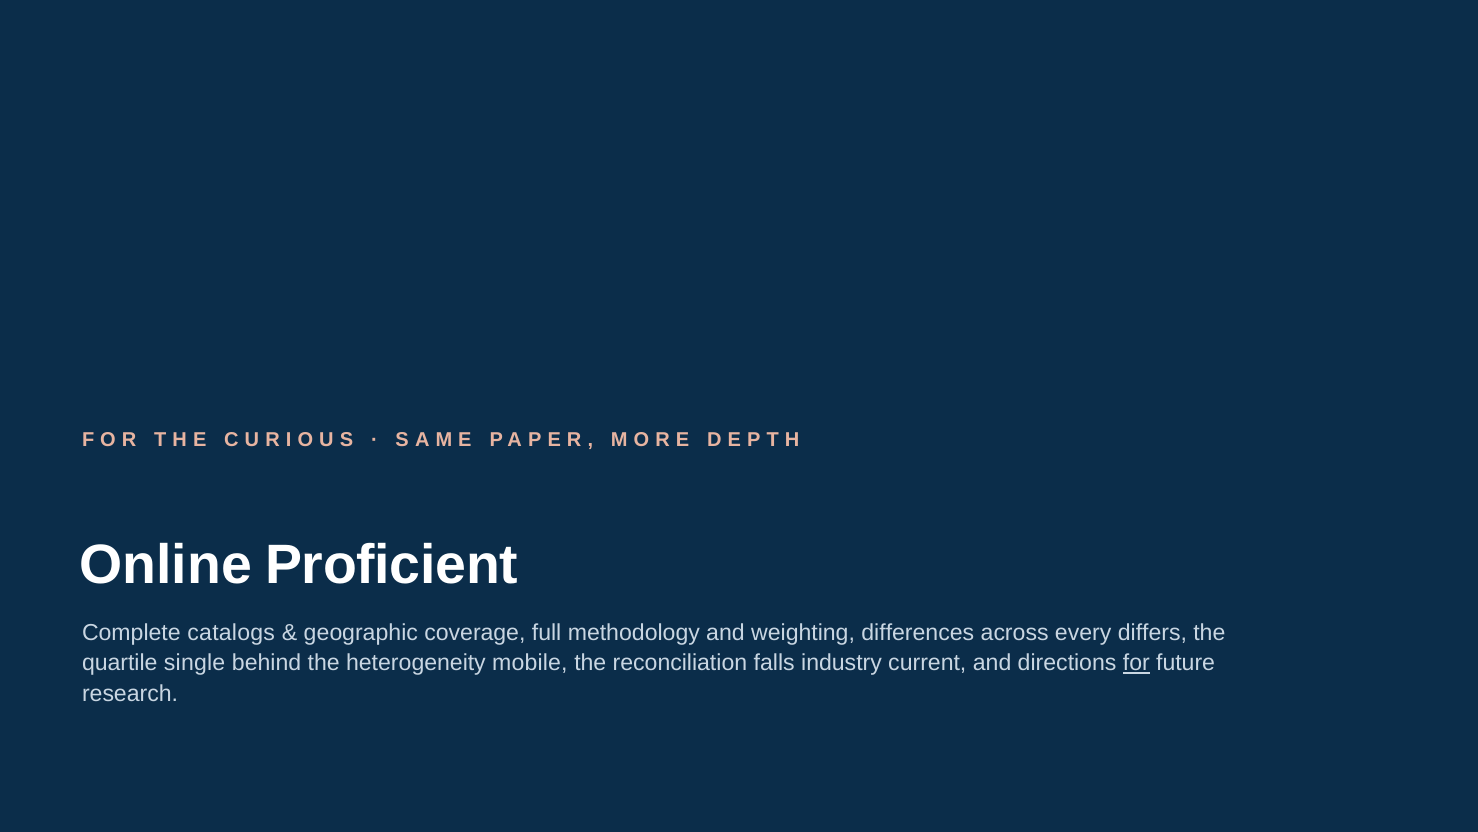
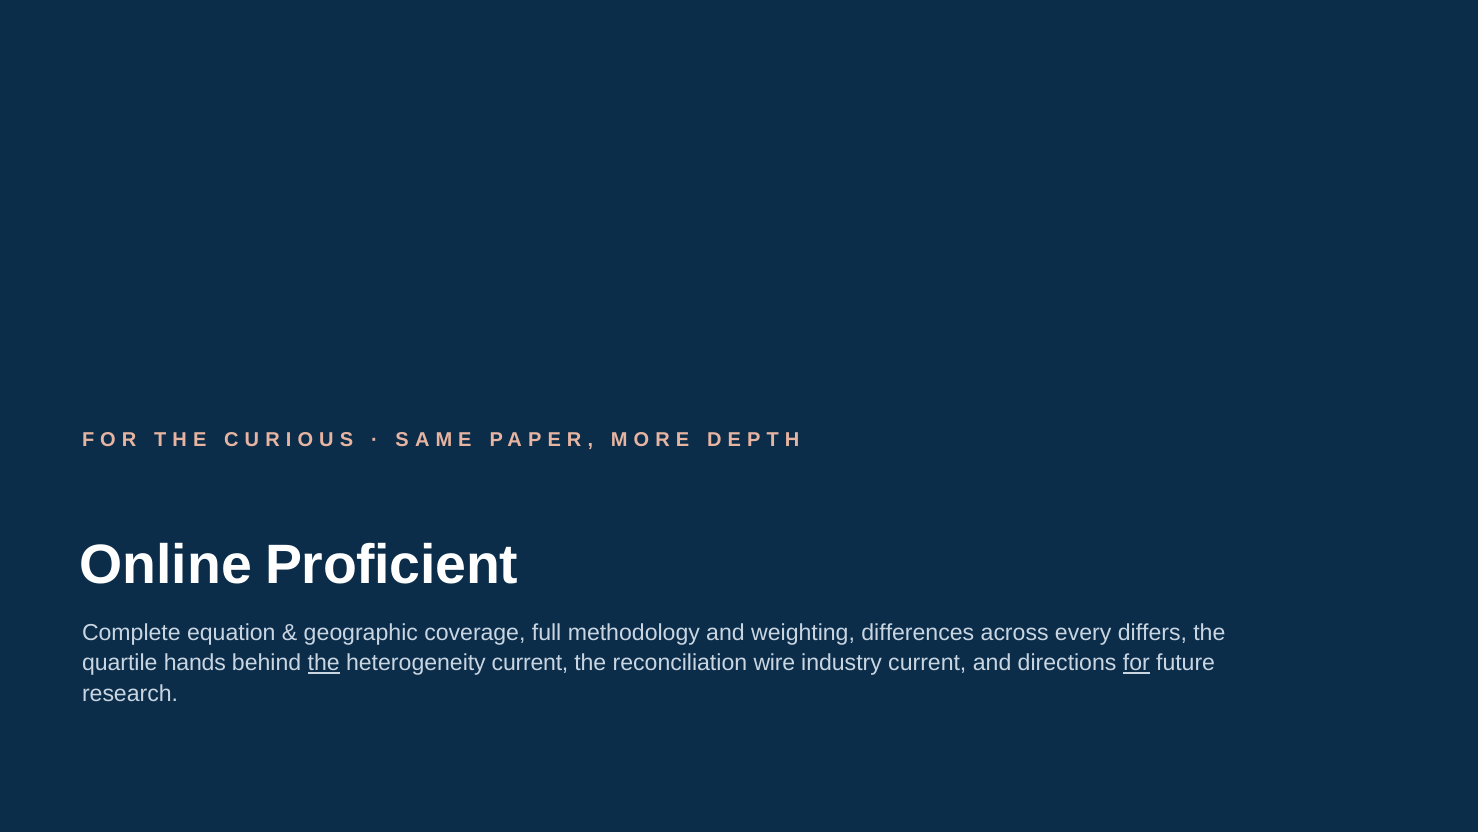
catalogs: catalogs -> equation
single: single -> hands
the at (324, 663) underline: none -> present
heterogeneity mobile: mobile -> current
falls: falls -> wire
